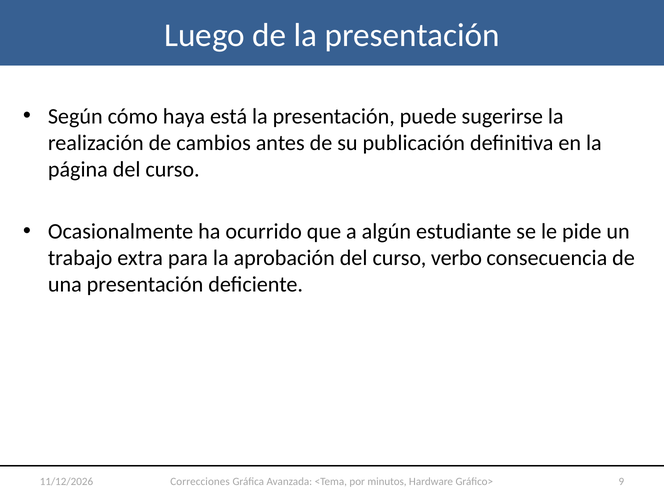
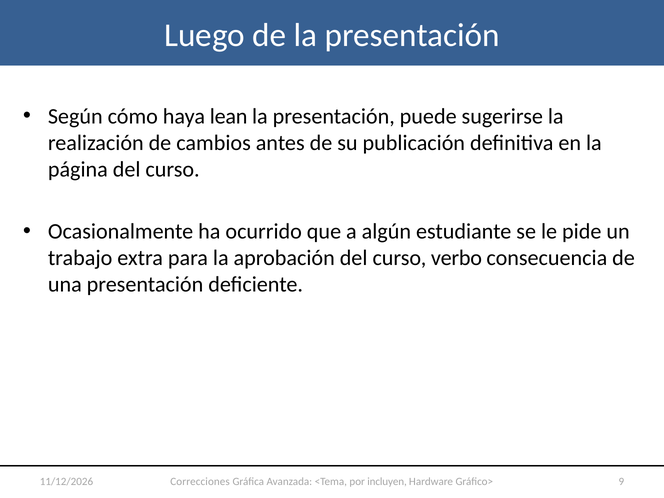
está: está -> lean
minutos: minutos -> incluyen
